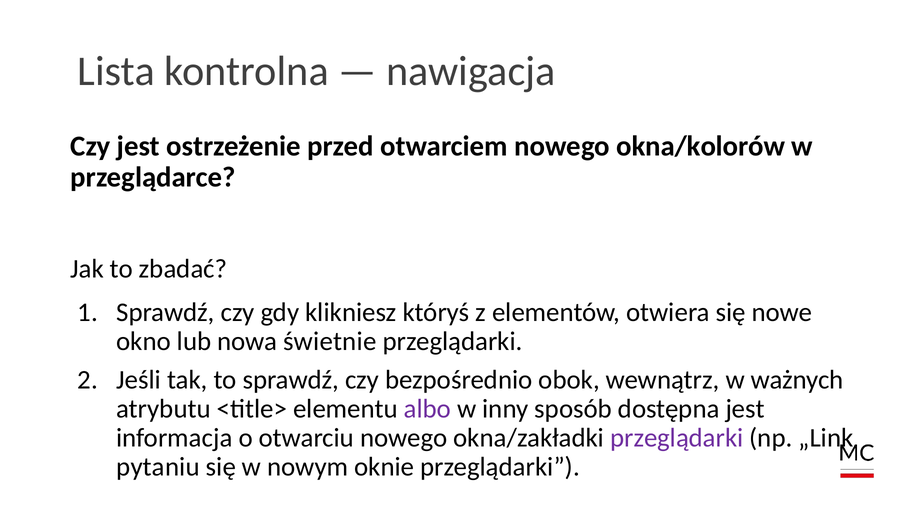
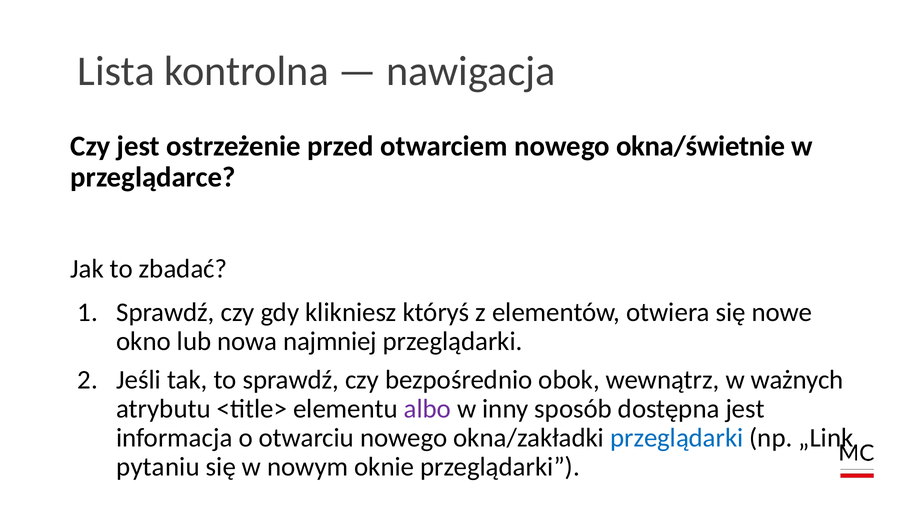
okna/kolorów: okna/kolorów -> okna/świetnie
świetnie: świetnie -> najmniej
przeglądarki at (677, 438) colour: purple -> blue
